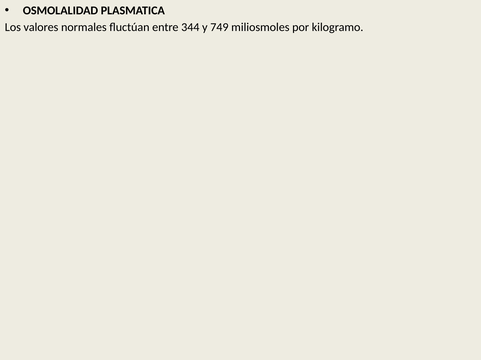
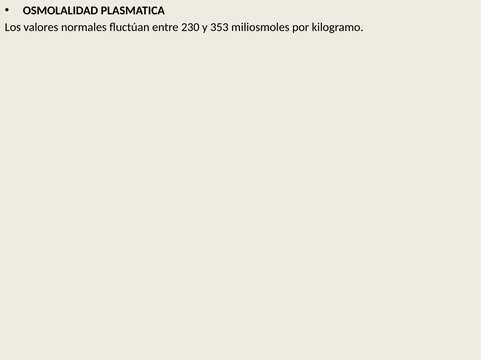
344: 344 -> 230
749: 749 -> 353
